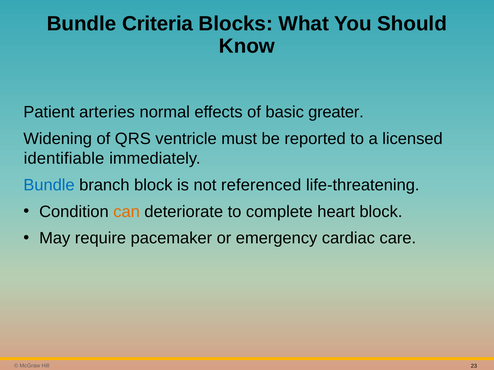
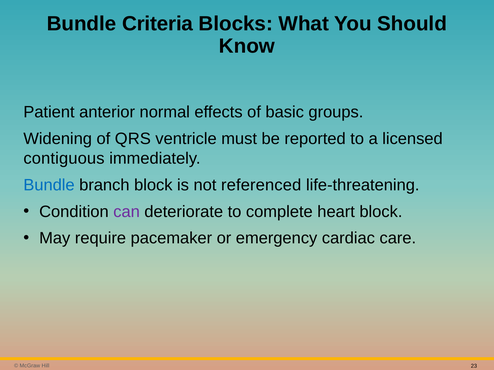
arteries: arteries -> anterior
greater: greater -> groups
identifiable: identifiable -> contiguous
can colour: orange -> purple
